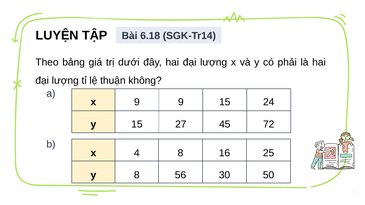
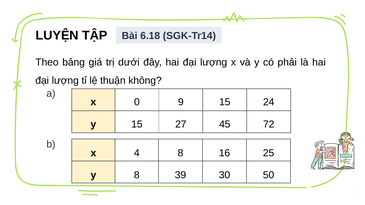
x 9: 9 -> 0
56: 56 -> 39
